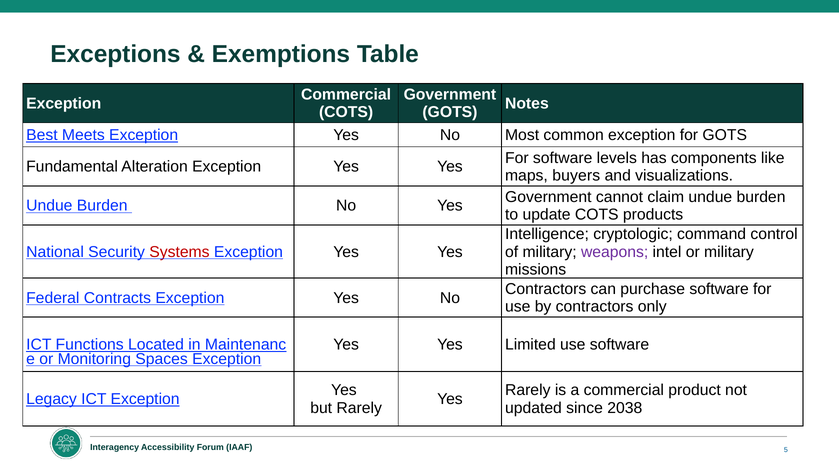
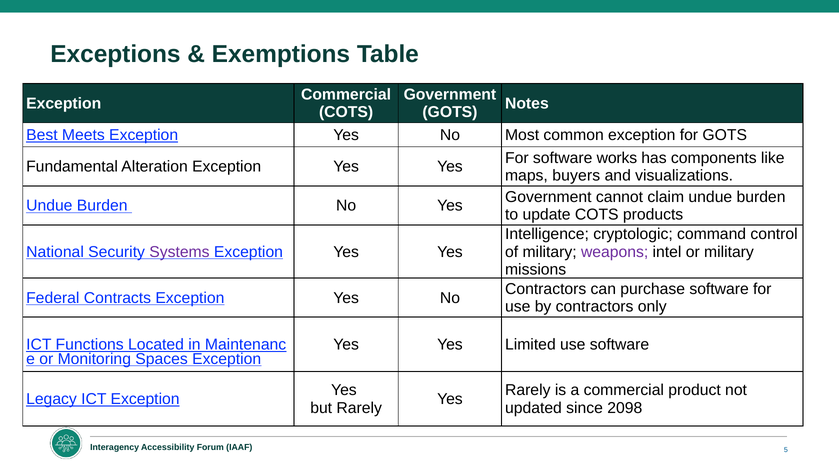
levels: levels -> works
Systems colour: red -> purple
2038: 2038 -> 2098
